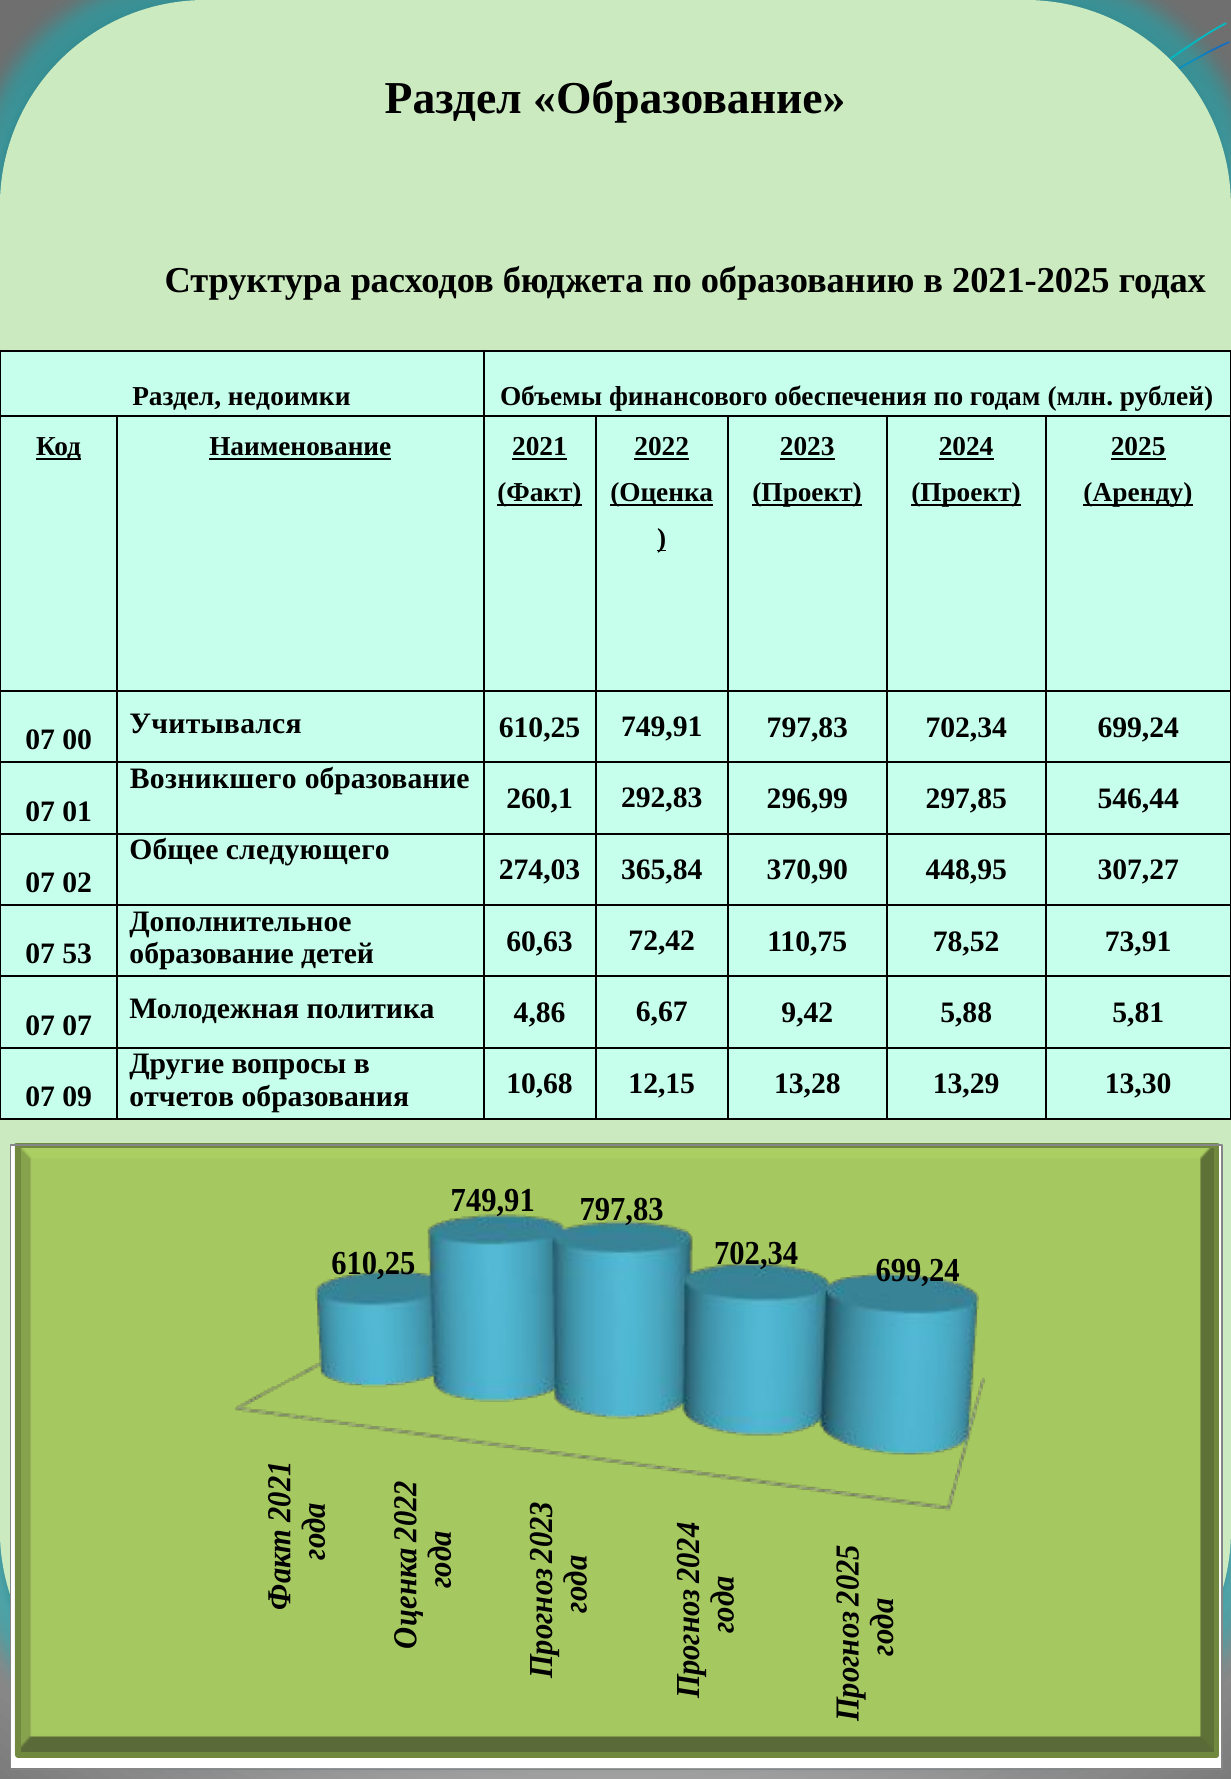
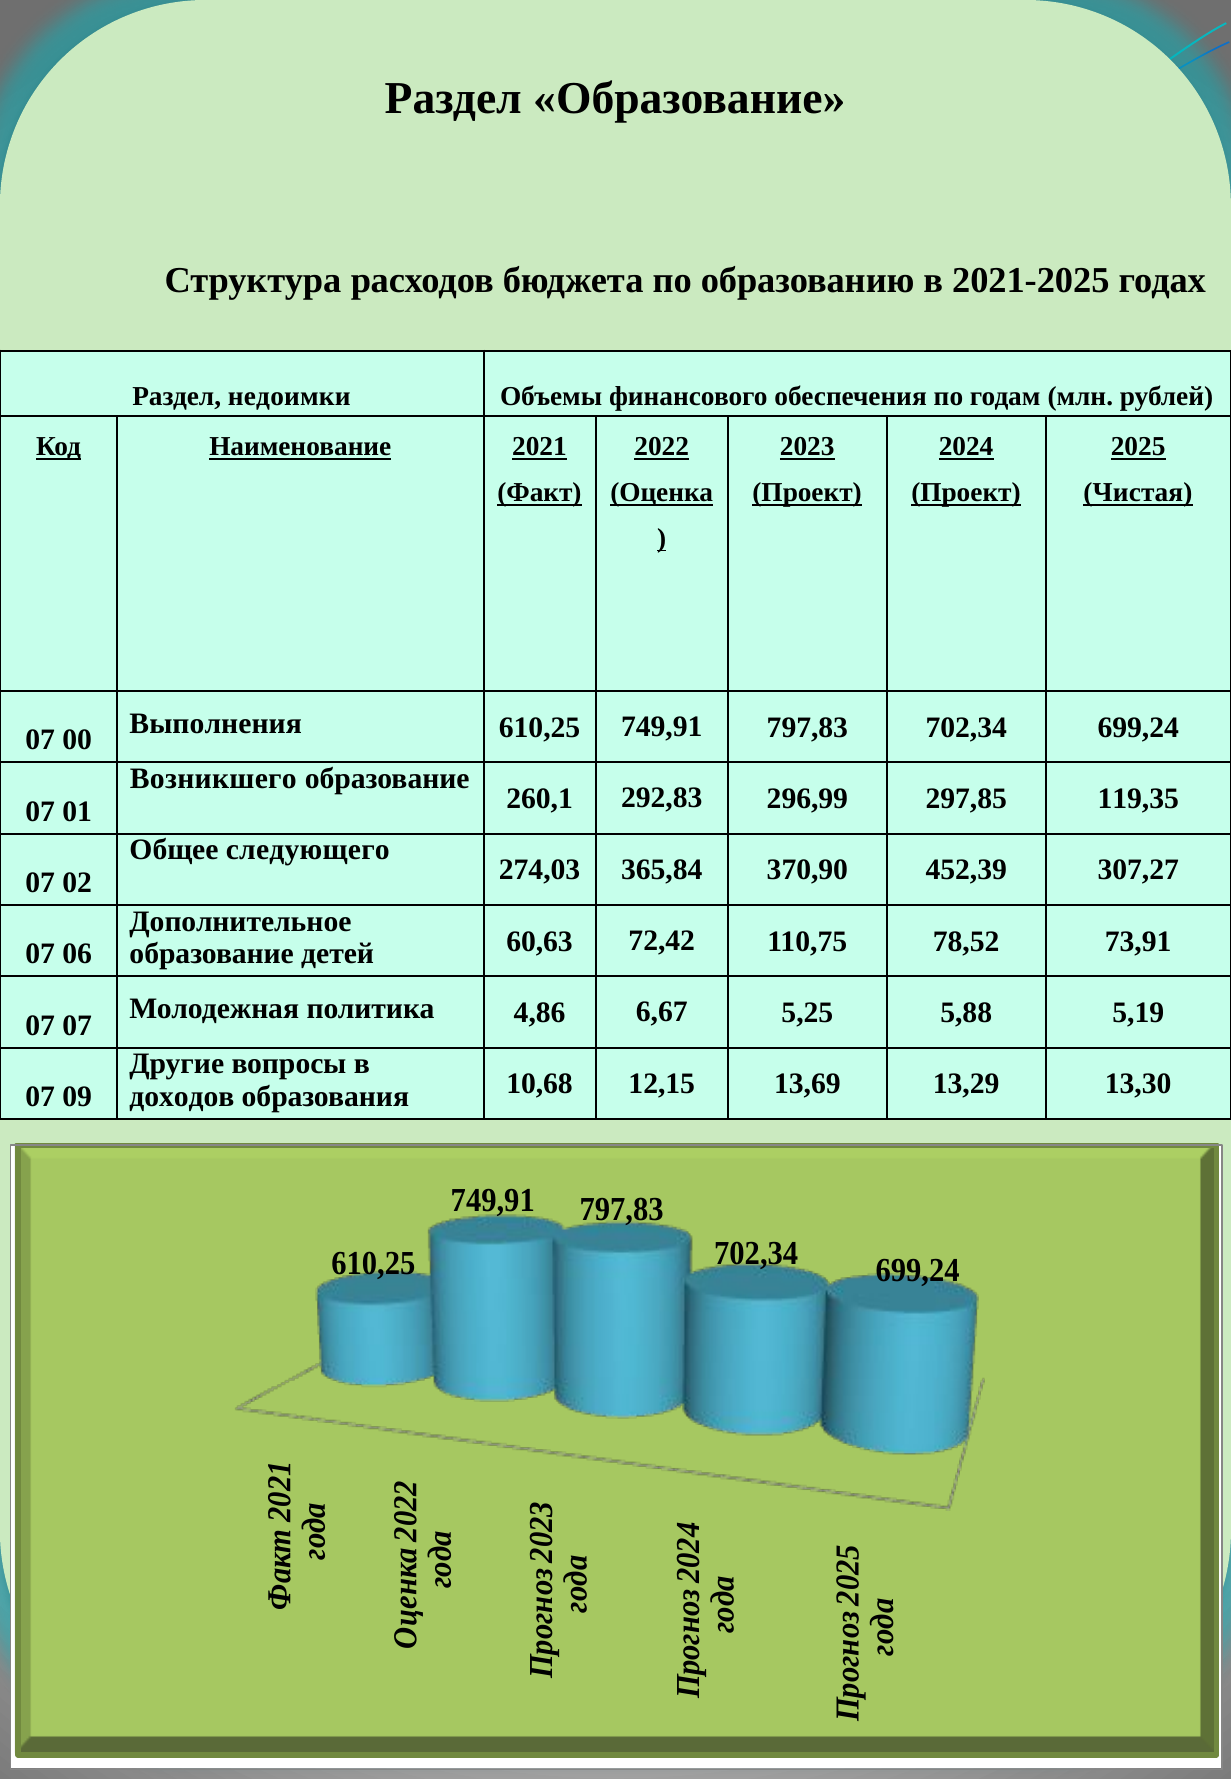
Аренду: Аренду -> Чистая
Учитывался: Учитывался -> Выполнения
546,44: 546,44 -> 119,35
448,95: 448,95 -> 452,39
53: 53 -> 06
9,42: 9,42 -> 5,25
5,81: 5,81 -> 5,19
отчетов: отчетов -> доходов
13,28: 13,28 -> 13,69
